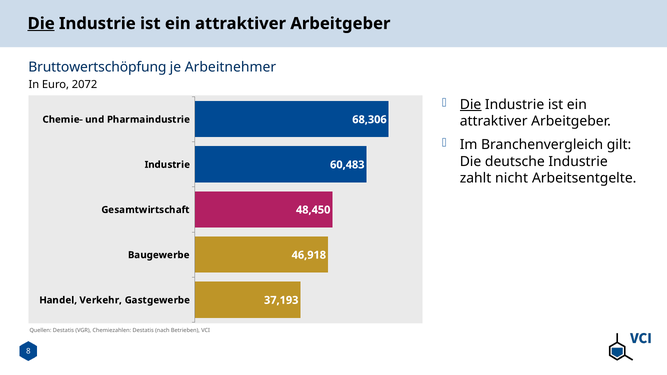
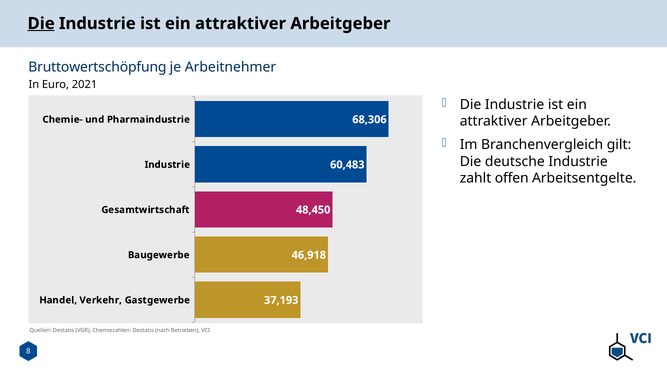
2072: 2072 -> 2021
Die at (471, 105) underline: present -> none
nicht: nicht -> offen
